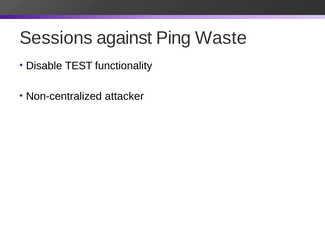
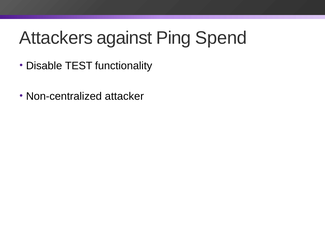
Sessions: Sessions -> Attackers
Waste: Waste -> Spend
